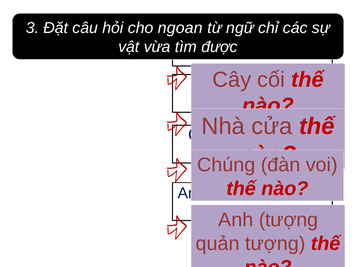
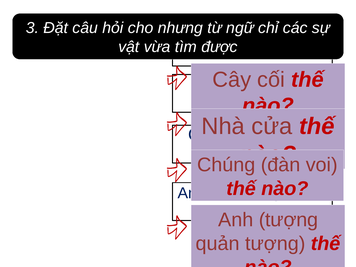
ngoan: ngoan -> nhưng
